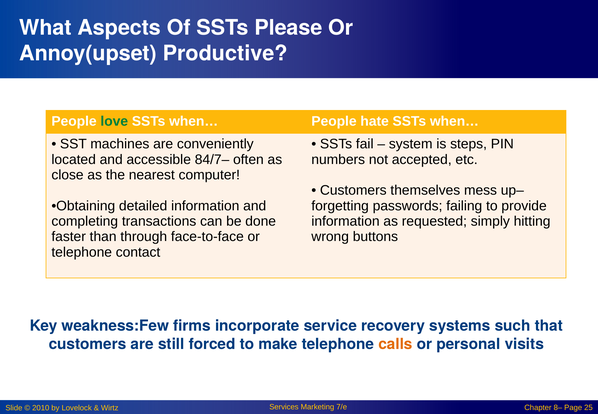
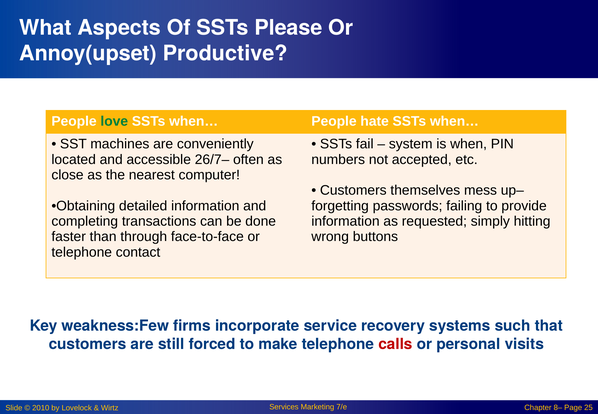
steps: steps -> when
84/7–: 84/7– -> 26/7–
calls colour: orange -> red
